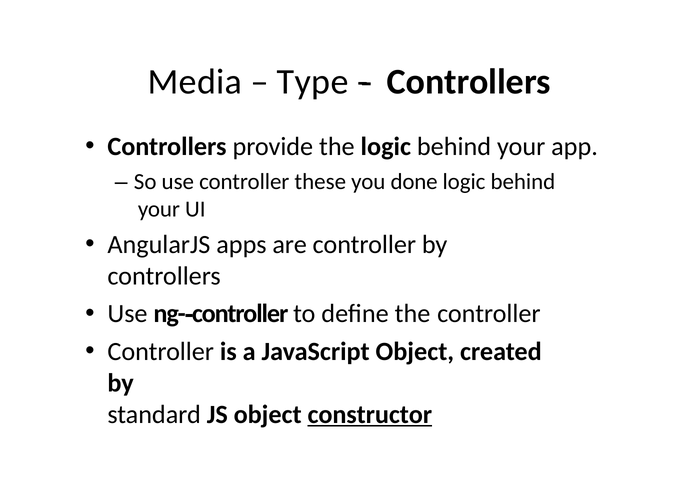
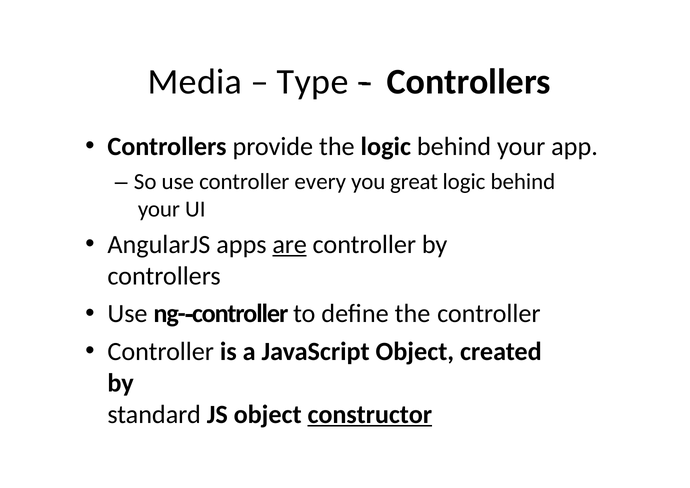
these: these -> every
done: done -> great
are underline: none -> present
